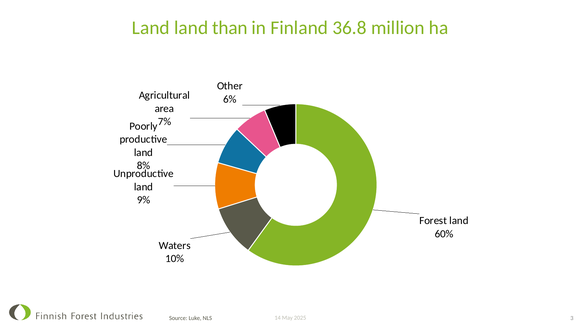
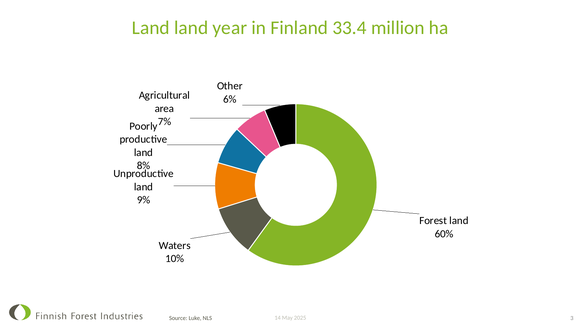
than: than -> year
36.8: 36.8 -> 33.4
